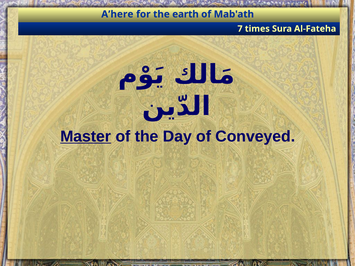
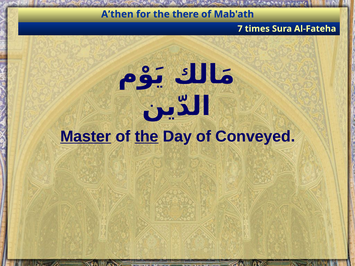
A’here: A’here -> A’then
earth: earth -> there
the at (147, 136) underline: none -> present
